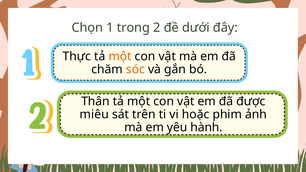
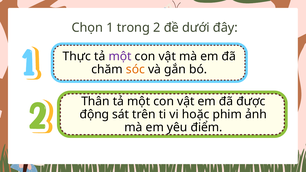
một at (120, 56) colour: orange -> purple
miêu: miêu -> động
hành: hành -> điểm
